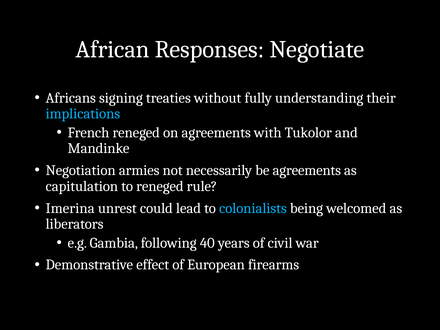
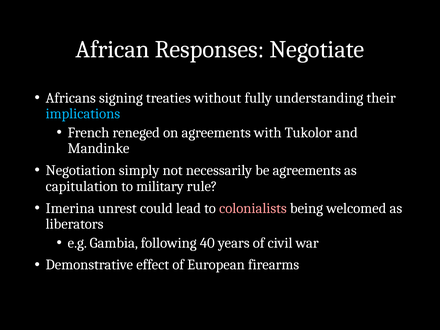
armies: armies -> simply
to reneged: reneged -> military
colonialists colour: light blue -> pink
